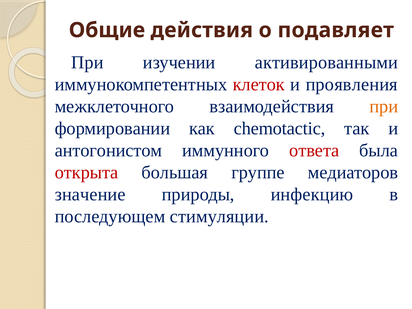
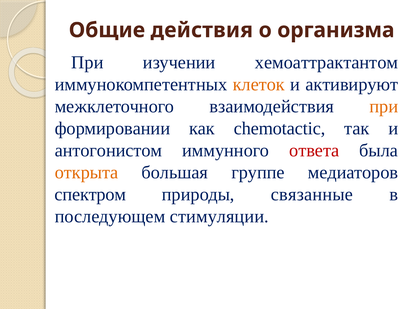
подавляет: подавляет -> организма
активированными: активированными -> хемоаттрактантом
клеток colour: red -> orange
проявления: проявления -> активируют
открыта colour: red -> orange
значение: значение -> спектром
инфекцию: инфекцию -> связанные
